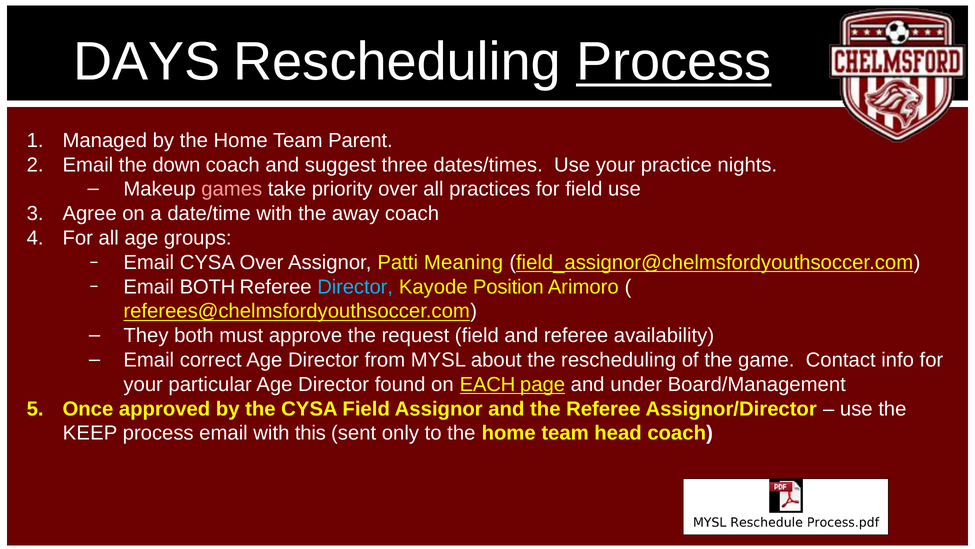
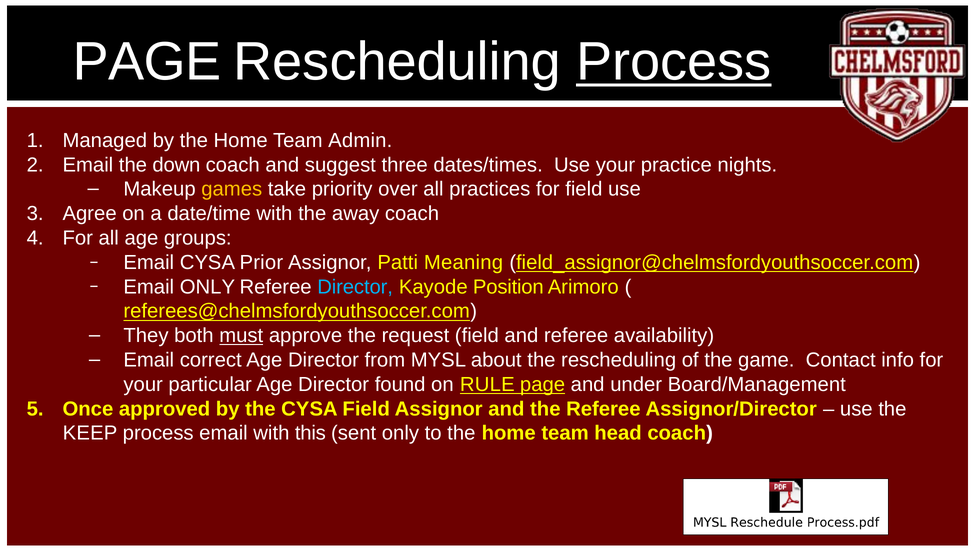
DAYS at (147, 62): DAYS -> PAGE
Parent: Parent -> Admin
games colour: pink -> yellow
CYSA Over: Over -> Prior
Email BOTH: BOTH -> ONLY
must underline: none -> present
EACH: EACH -> RULE
